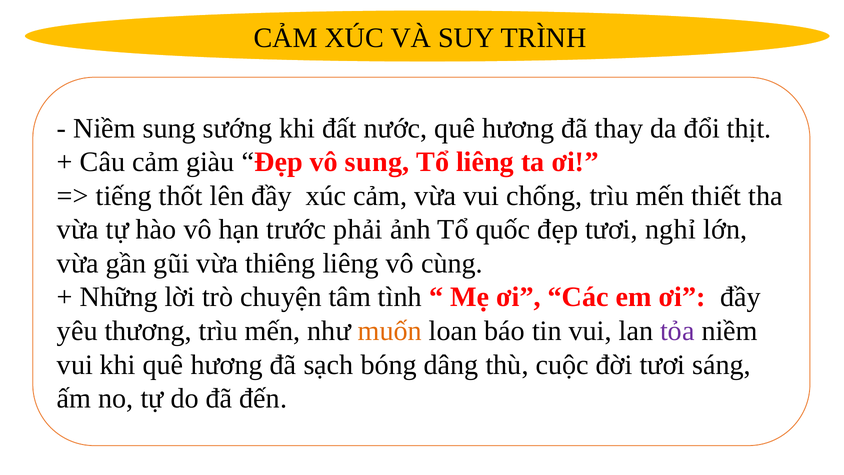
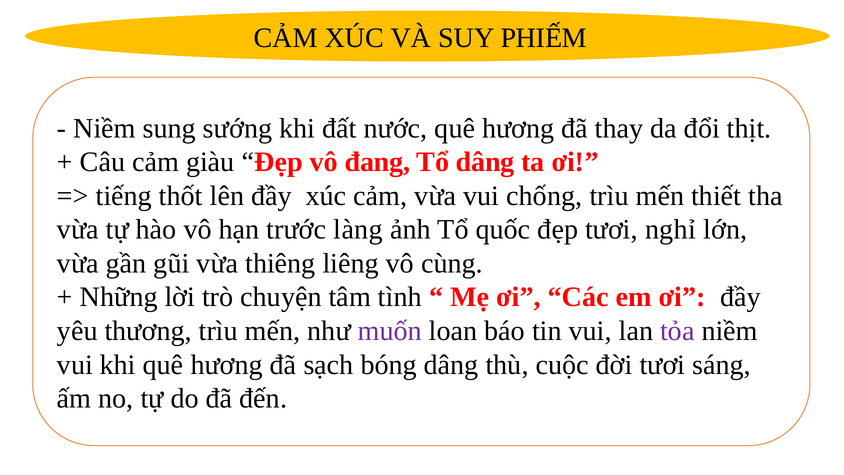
TRÌNH: TRÌNH -> PHIẾM
vô sung: sung -> đang
Tổ liêng: liêng -> dâng
phải: phải -> làng
muốn colour: orange -> purple
